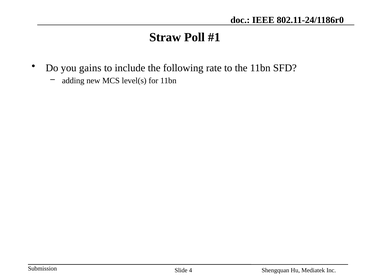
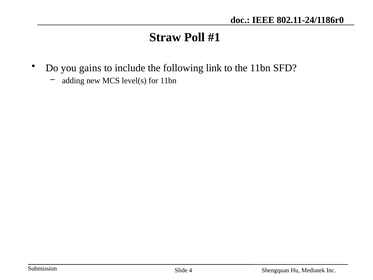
rate: rate -> link
